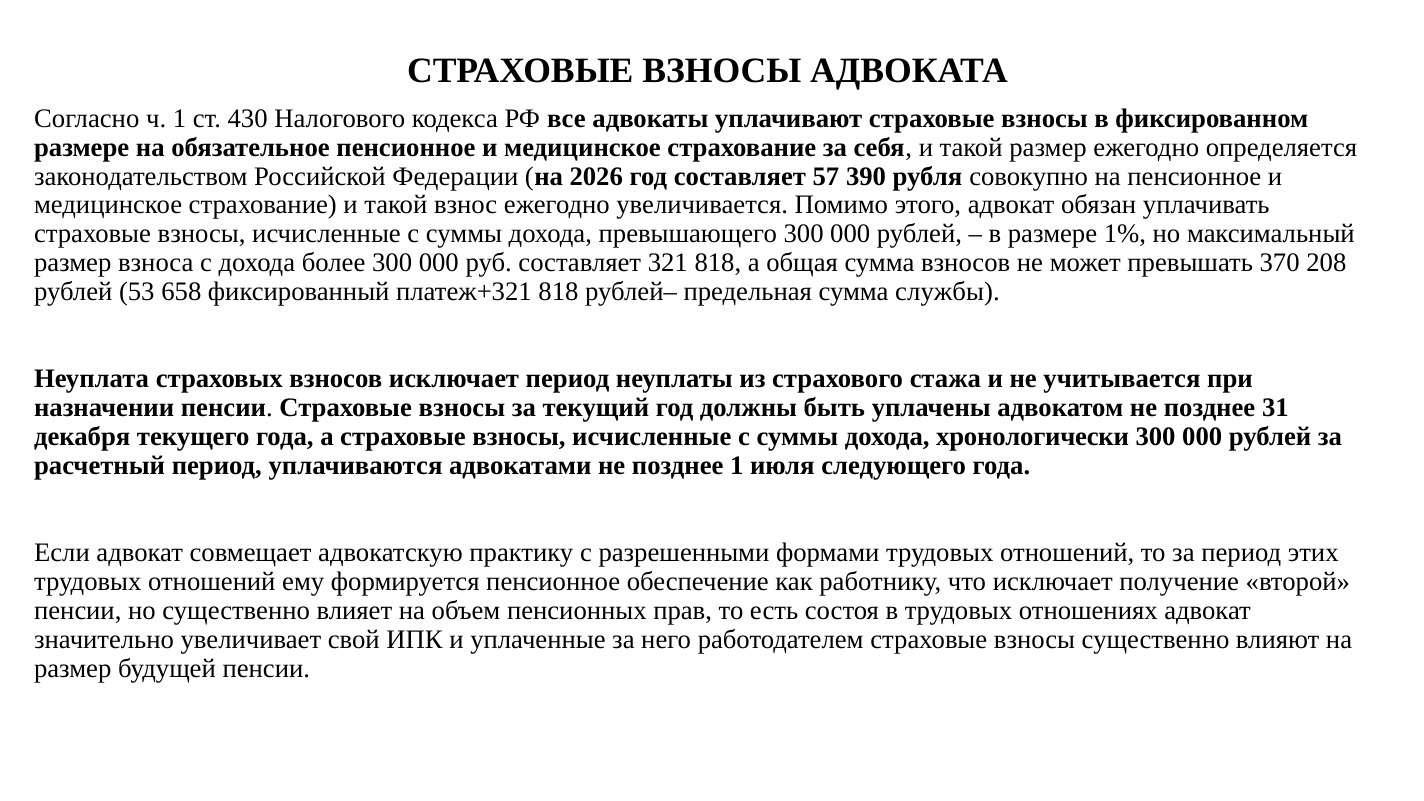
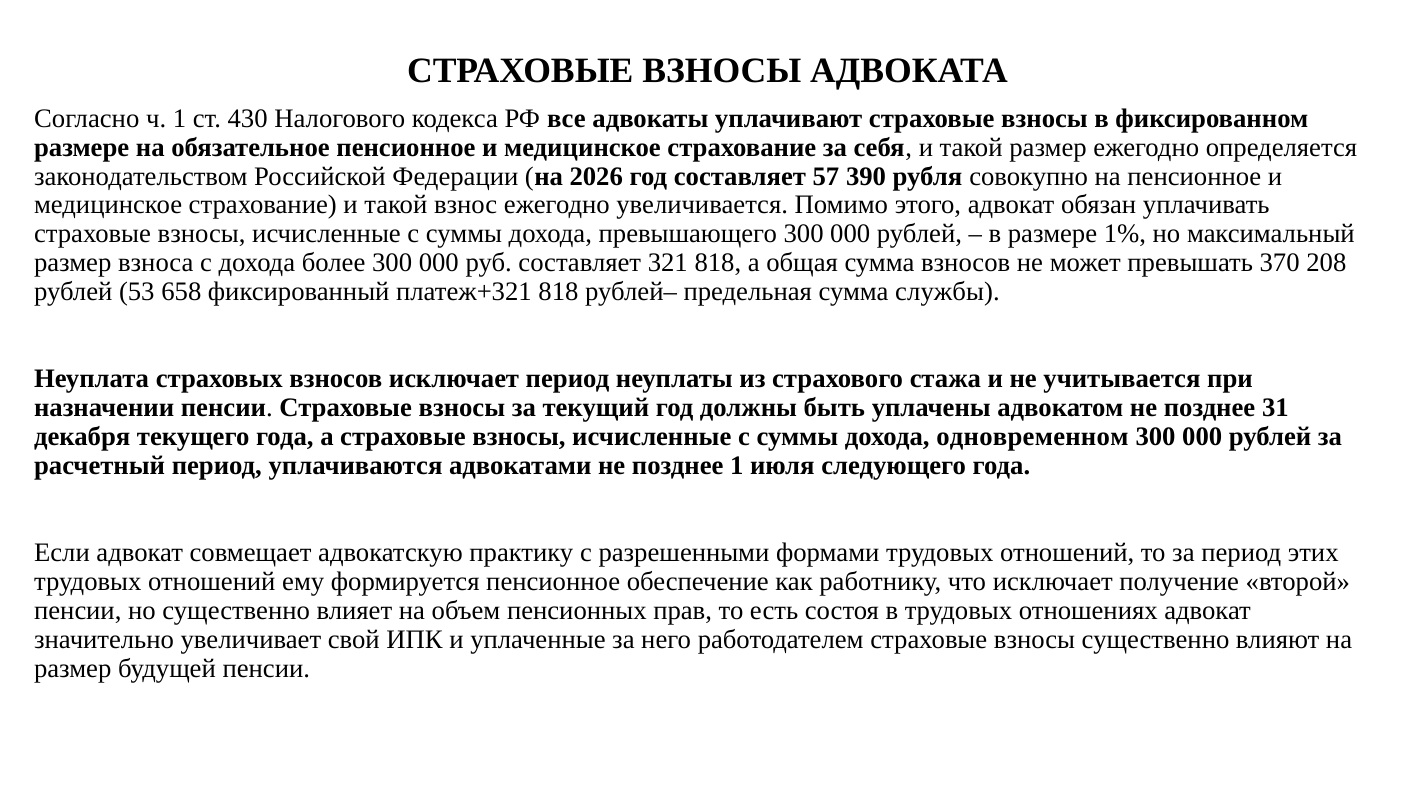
хронологически: хронологически -> одновременном
